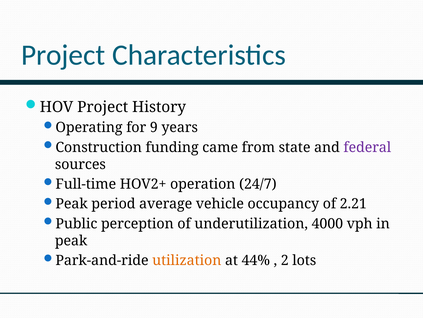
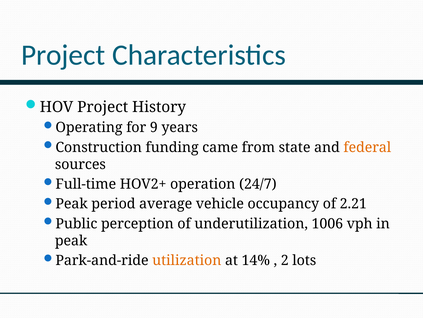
federal colour: purple -> orange
4000: 4000 -> 1006
44%: 44% -> 14%
